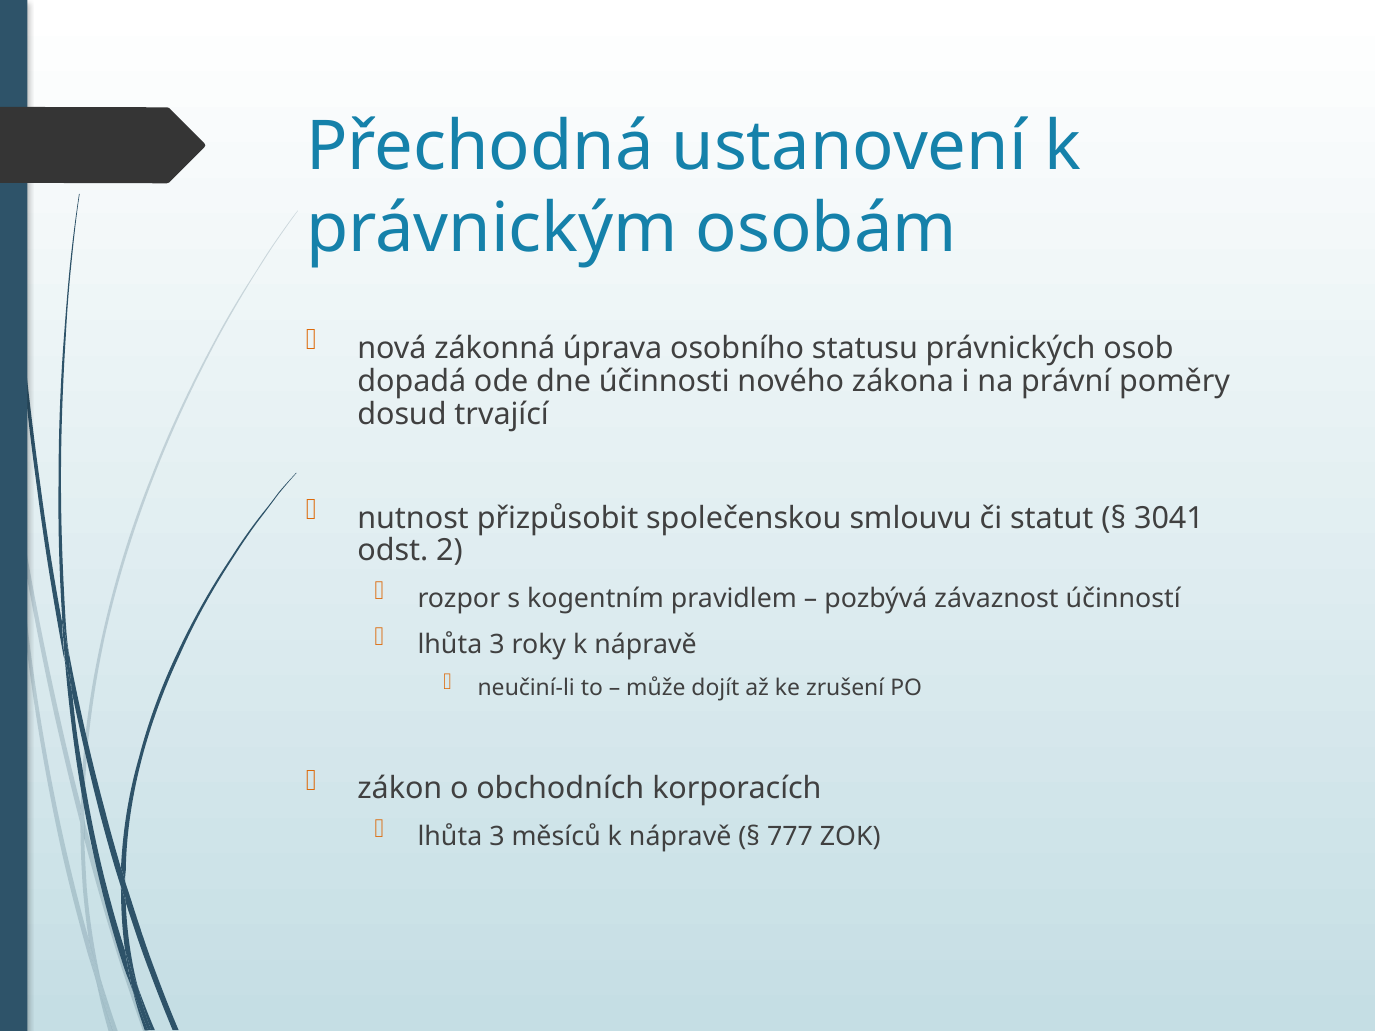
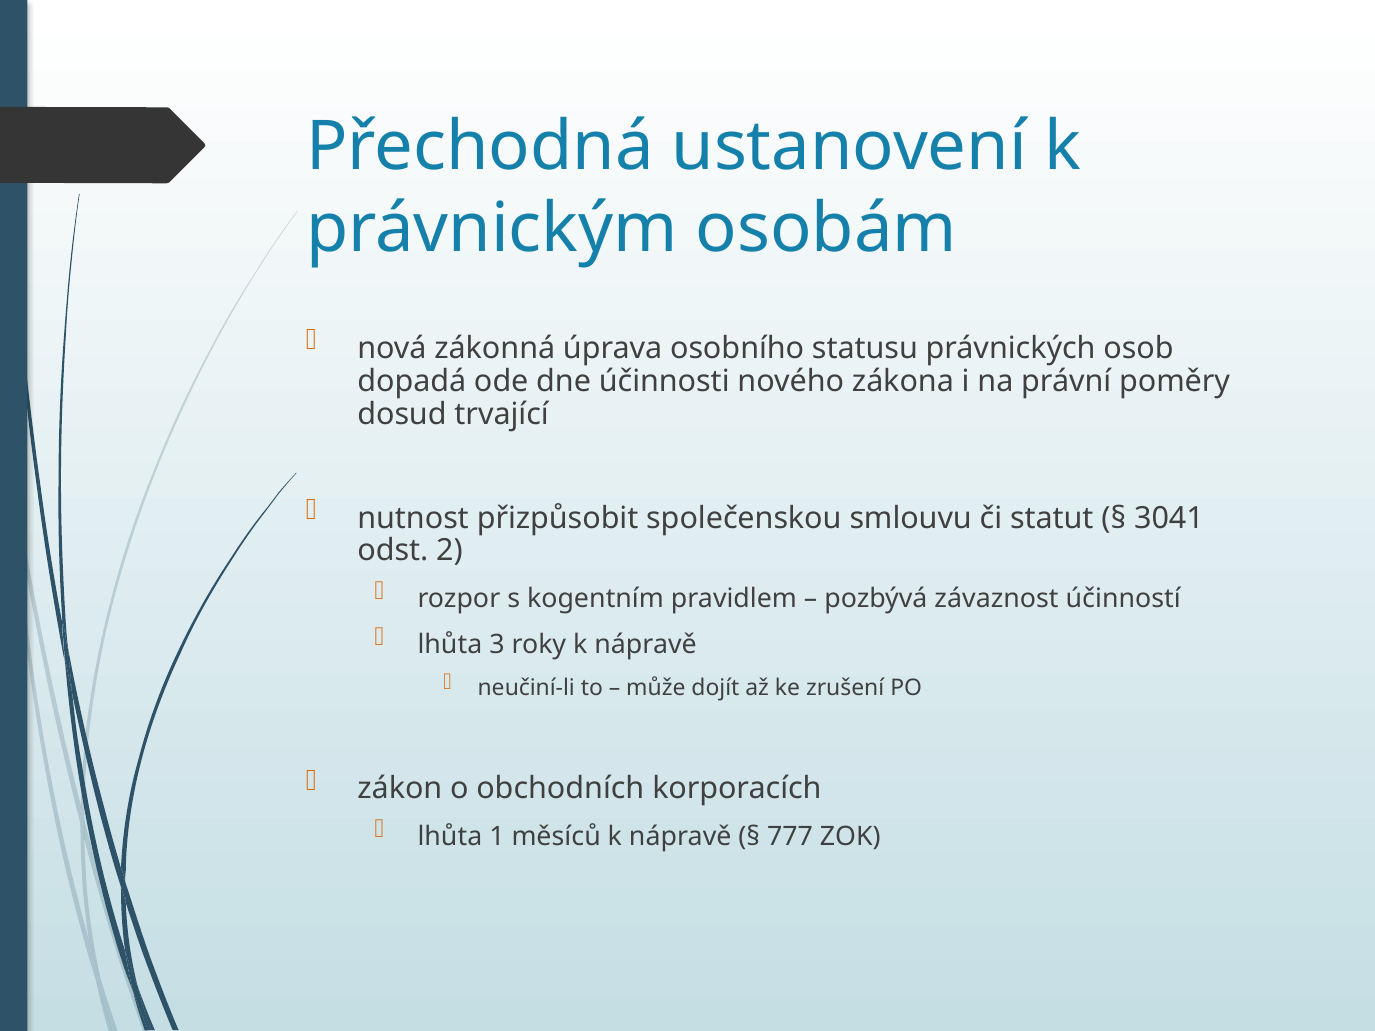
3 at (497, 837): 3 -> 1
